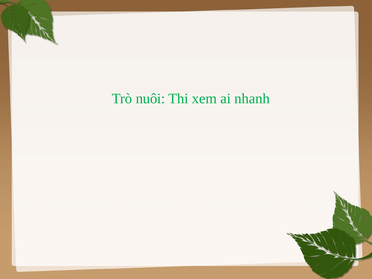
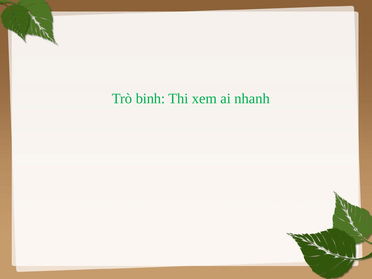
nuôi: nuôi -> binh
